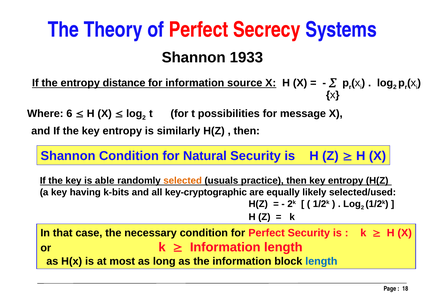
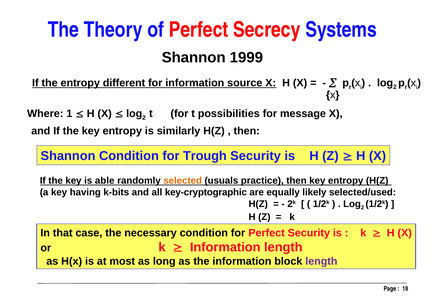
1933: 1933 -> 1999
distance: distance -> different
6: 6 -> 1
Natural: Natural -> Trough
length at (321, 261) colour: blue -> purple
